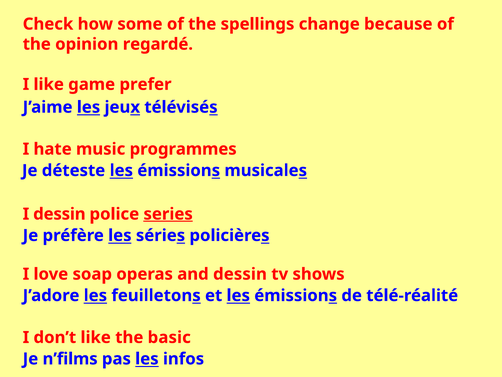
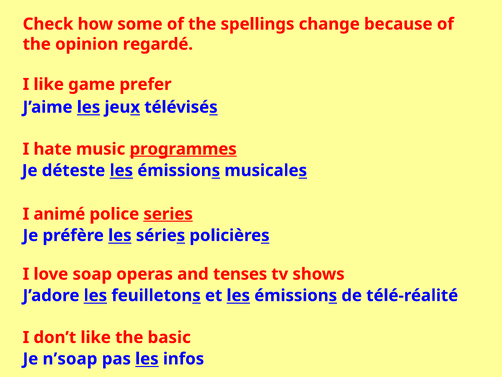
programmes underline: none -> present
I dessin: dessin -> animé
and dessin: dessin -> tenses
n’films: n’films -> n’soap
